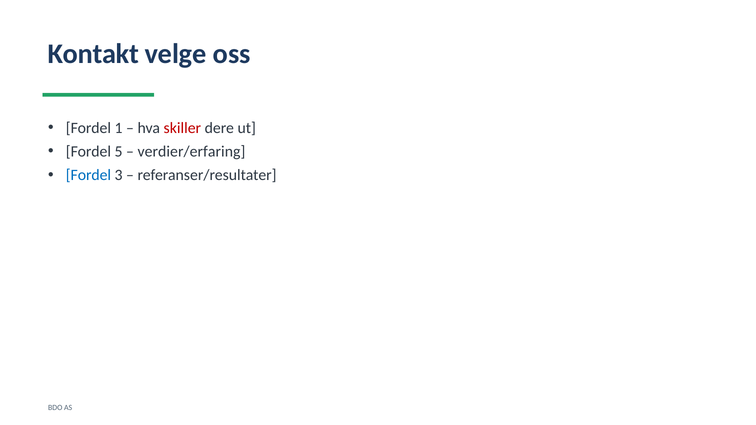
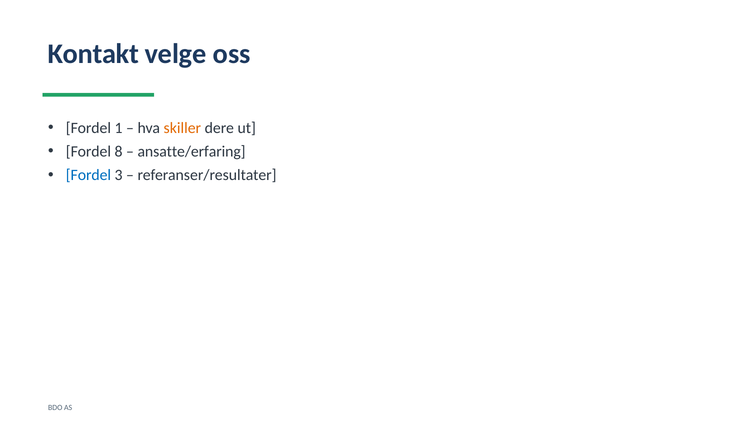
skiller colour: red -> orange
5: 5 -> 8
verdier/erfaring: verdier/erfaring -> ansatte/erfaring
